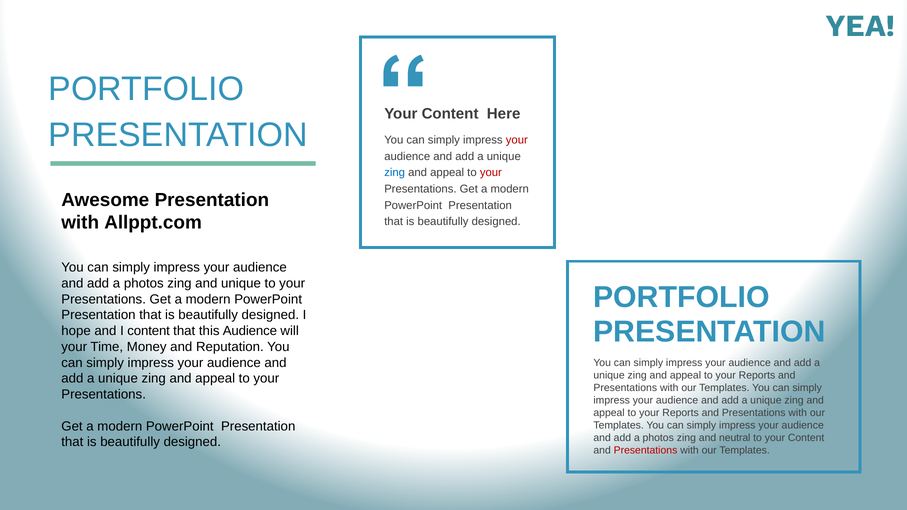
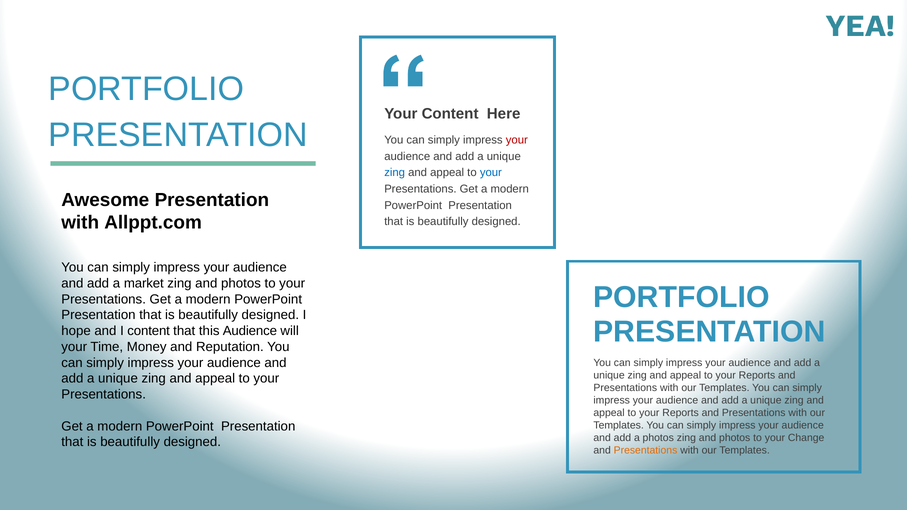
your at (491, 173) colour: red -> blue
photos at (144, 283): photos -> market
unique at (241, 283): unique -> photos
neutral at (735, 438): neutral -> photos
to your Content: Content -> Change
Presentations at (646, 450) colour: red -> orange
